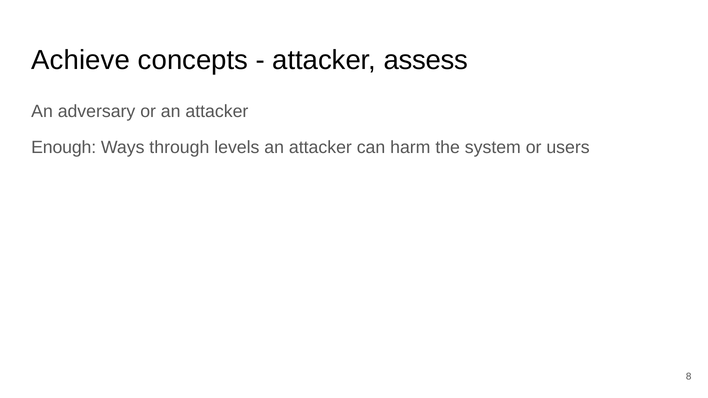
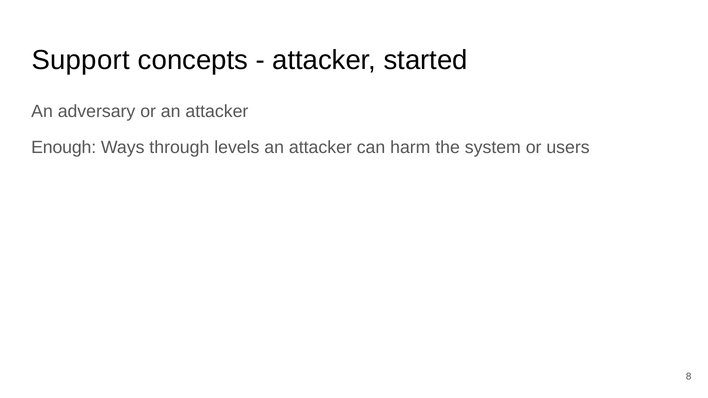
Achieve: Achieve -> Support
assess: assess -> started
